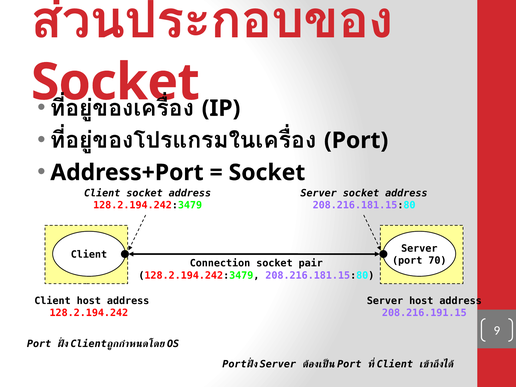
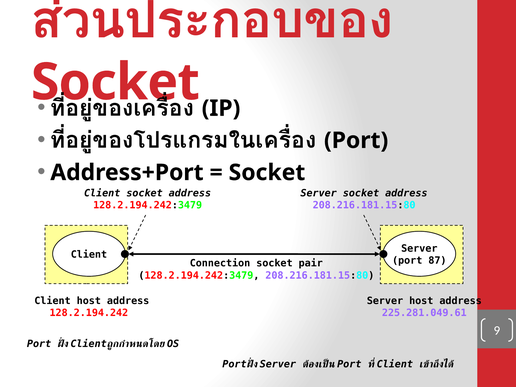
70: 70 -> 87
208.216.191.15: 208.216.191.15 -> 225.281.049.61
